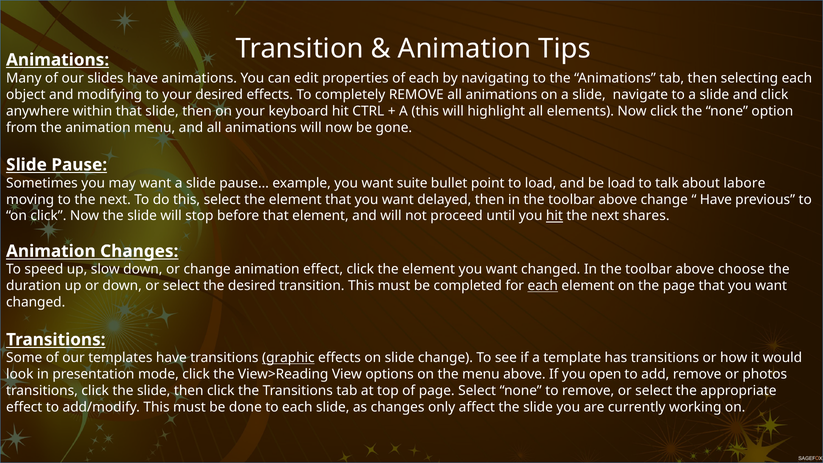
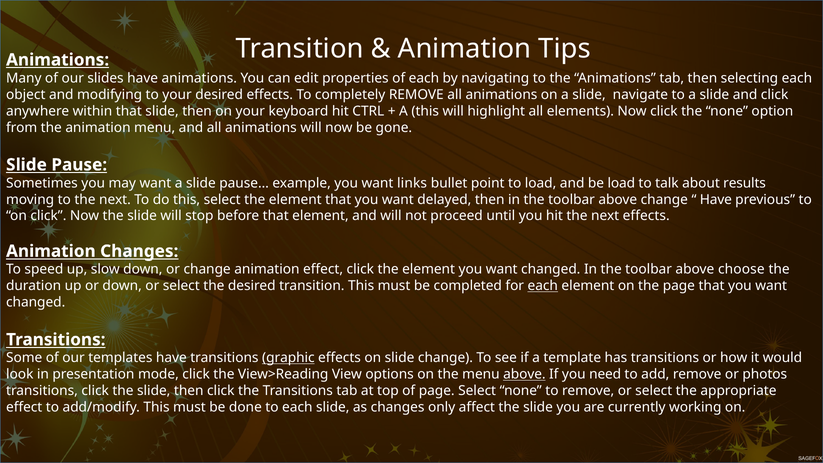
suite: suite -> links
labore: labore -> results
hit at (554, 216) underline: present -> none
next shares: shares -> effects
above at (524, 374) underline: none -> present
open: open -> need
